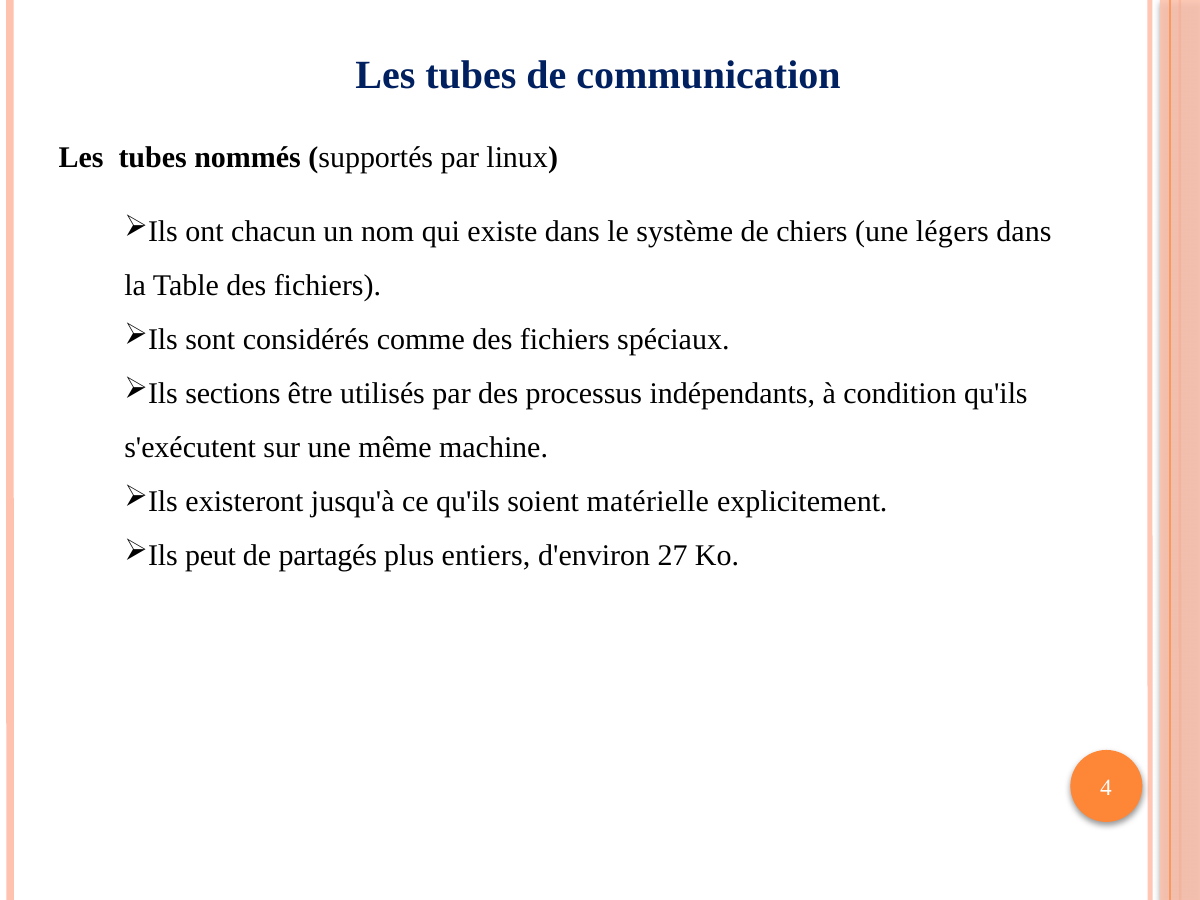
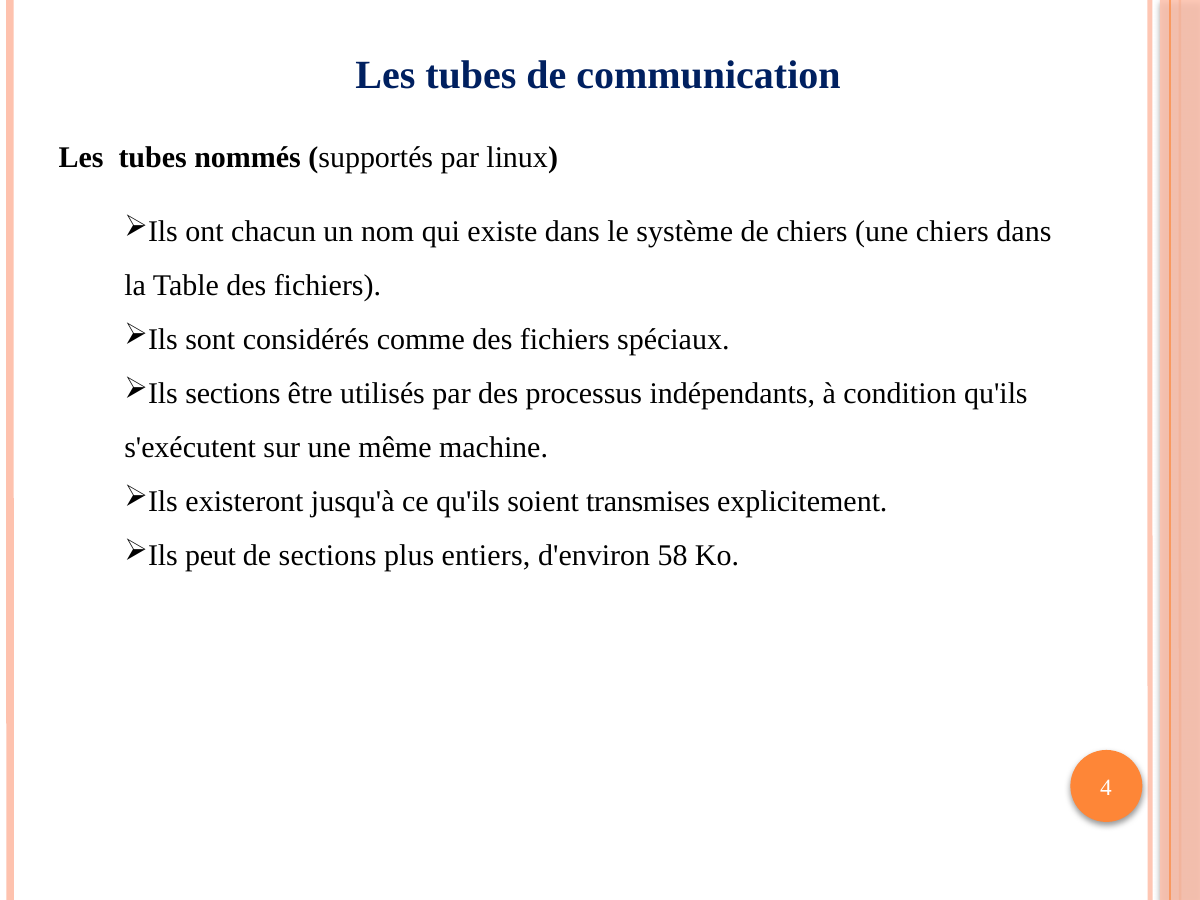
une légers: légers -> chiers
matérielle: matérielle -> transmises
de partagés: partagés -> sections
27: 27 -> 58
